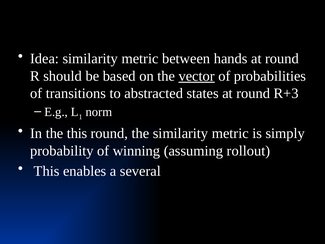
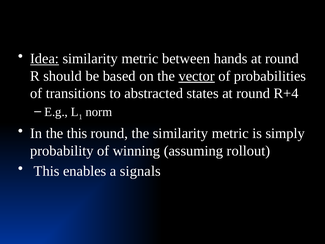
Idea underline: none -> present
R+3: R+3 -> R+4
several: several -> signals
